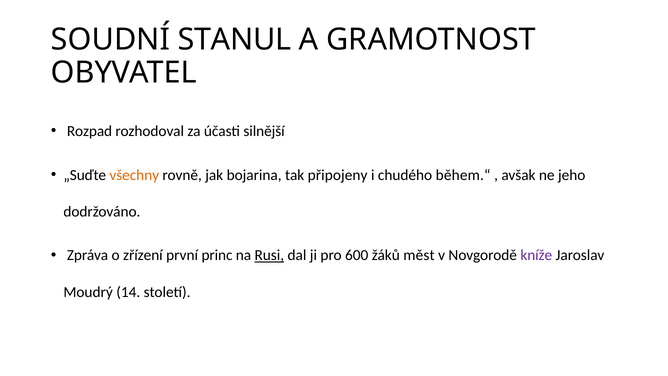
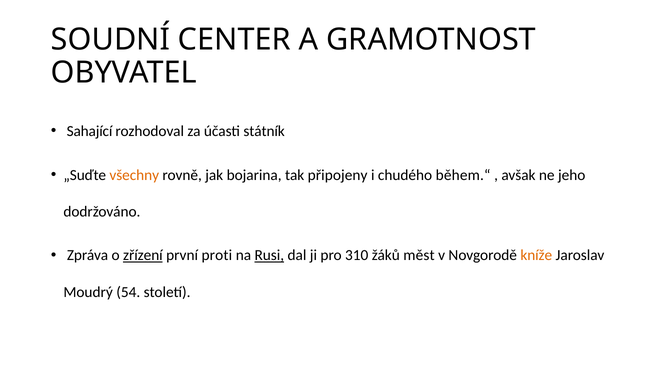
STANUL: STANUL -> CENTER
Rozpad: Rozpad -> Sahající
silnější: silnější -> státník
zřízení underline: none -> present
princ: princ -> proti
600: 600 -> 310
kníže colour: purple -> orange
14: 14 -> 54
